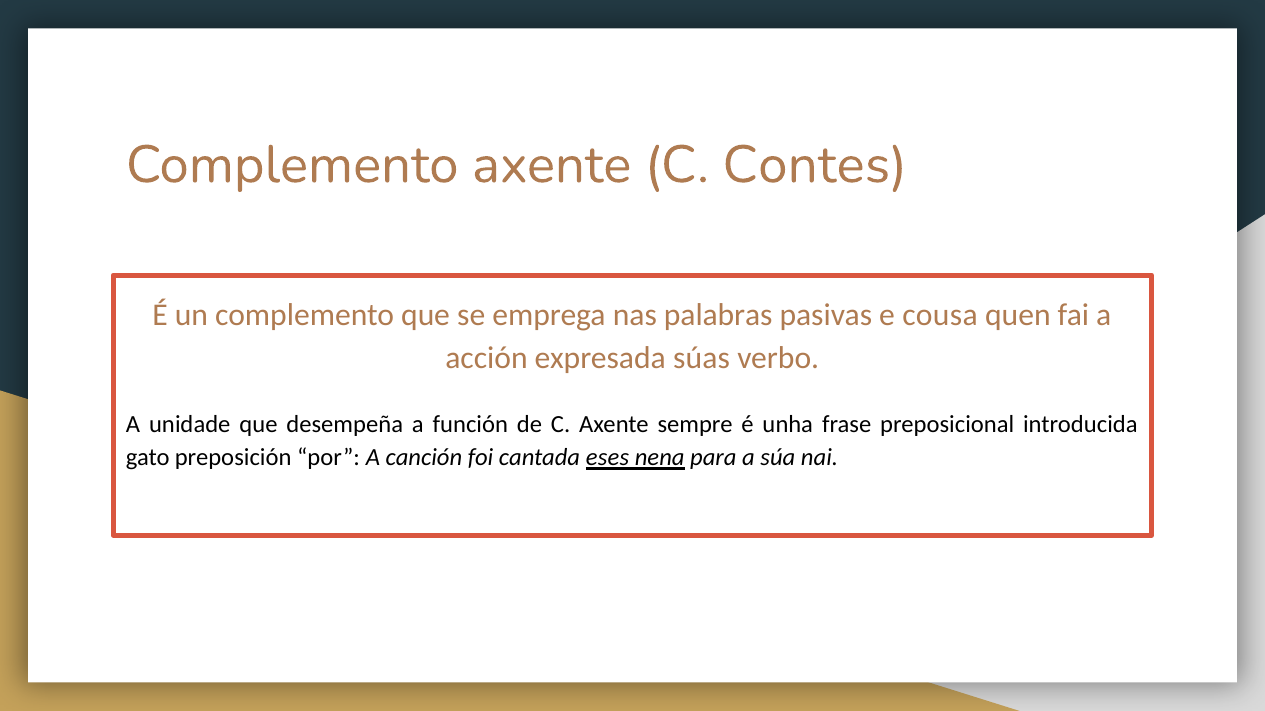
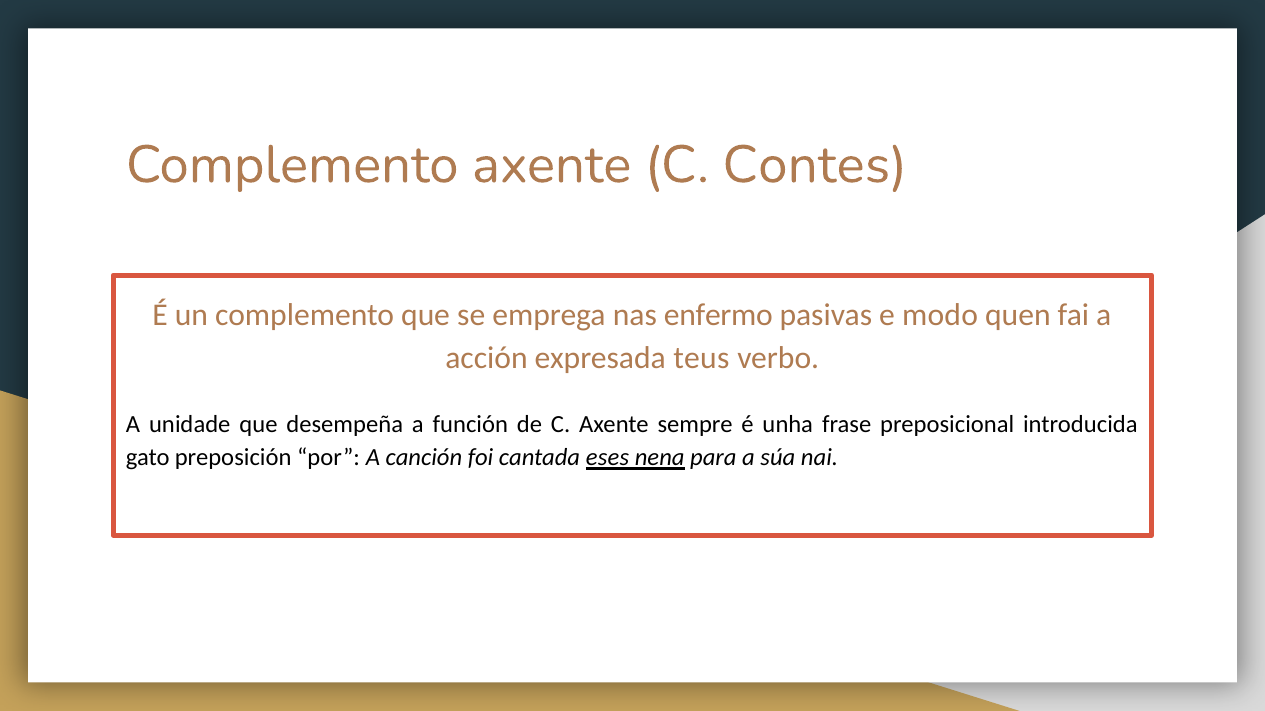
palabras: palabras -> enfermo
cousa: cousa -> modo
súas: súas -> teus
